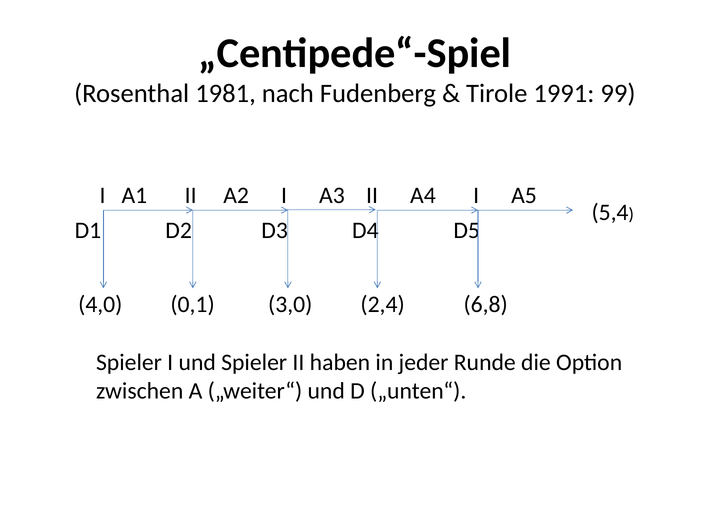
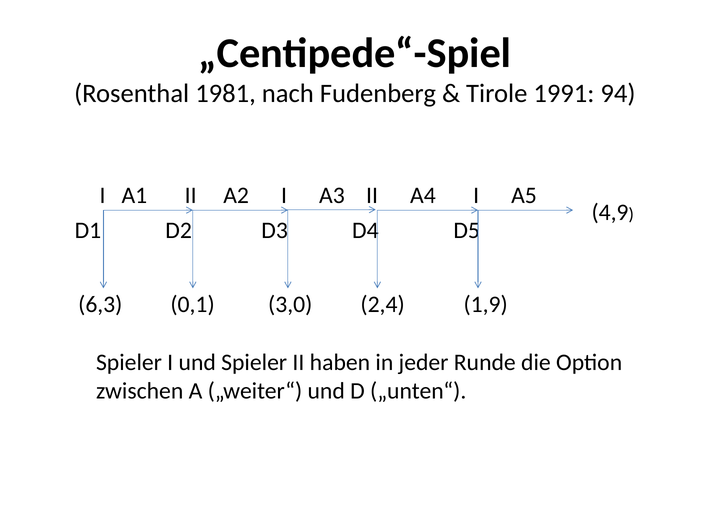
99: 99 -> 94
5,4: 5,4 -> 4,9
4,0: 4,0 -> 6,3
6,8: 6,8 -> 1,9
